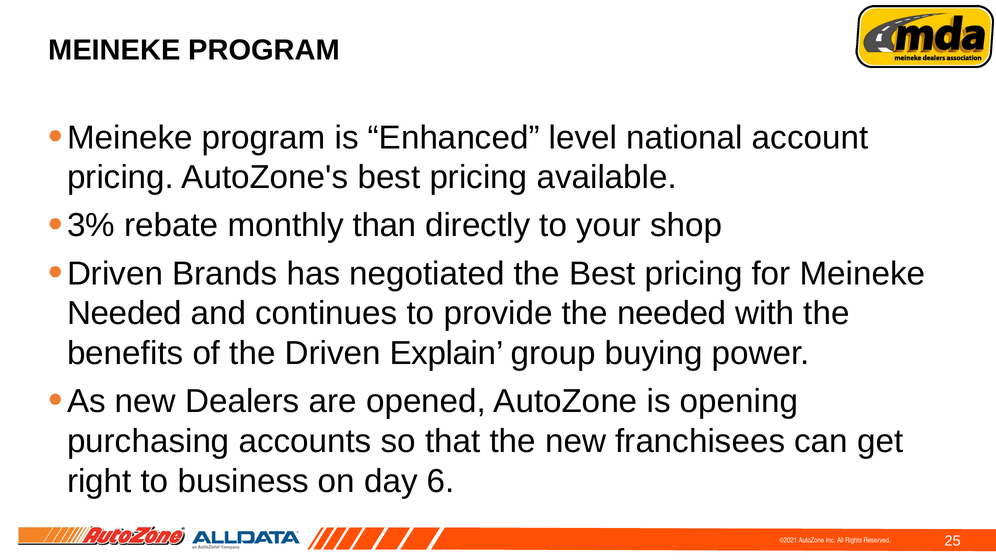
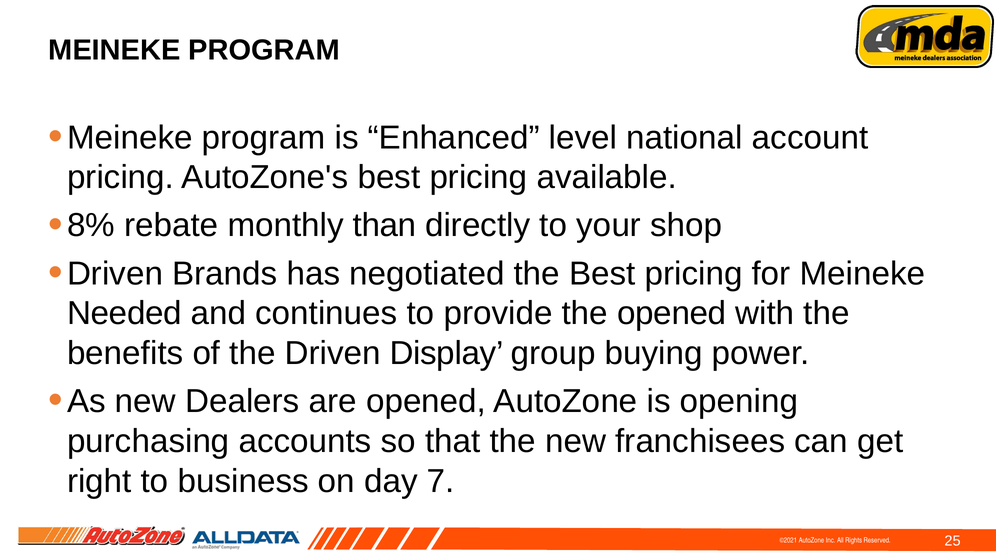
3%: 3% -> 8%
the needed: needed -> opened
Explain: Explain -> Display
6: 6 -> 7
